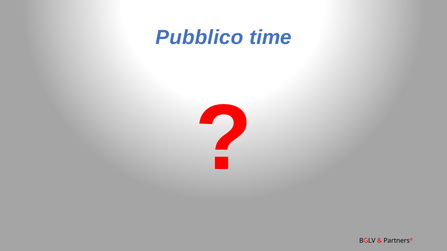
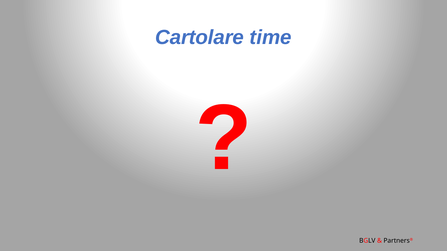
Pubblico: Pubblico -> Cartolare
